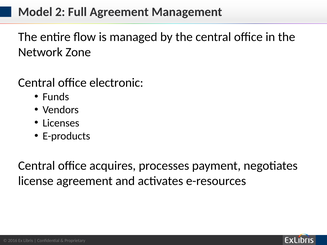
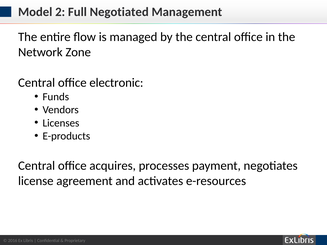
Full Agreement: Agreement -> Negotiated
